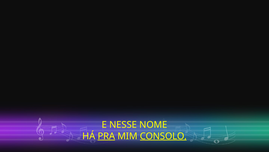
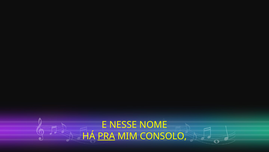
CONSOLO underline: present -> none
